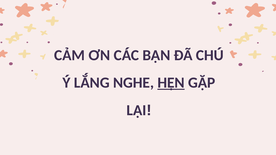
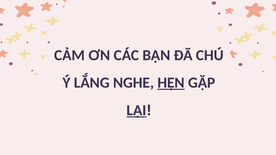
LẠI underline: none -> present
